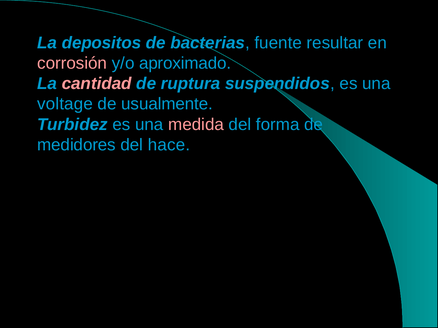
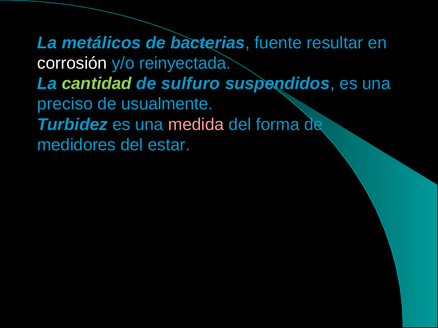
depositos: depositos -> metálicos
corrosión colour: pink -> white
aproximado: aproximado -> reinyectada
cantidad colour: pink -> light green
ruptura: ruptura -> sulfuro
voltage: voltage -> preciso
hace: hace -> estar
